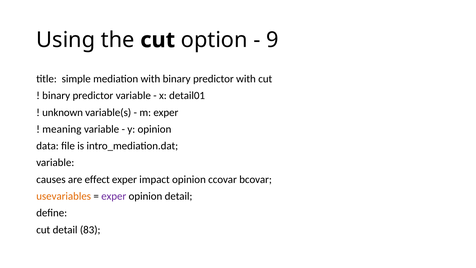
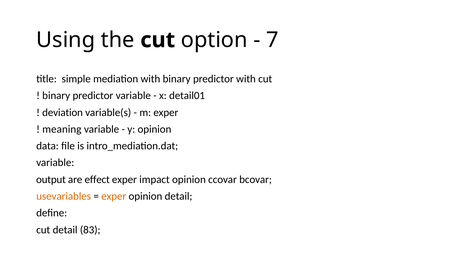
9: 9 -> 7
unknown: unknown -> deviation
causes: causes -> output
exper at (114, 196) colour: purple -> orange
